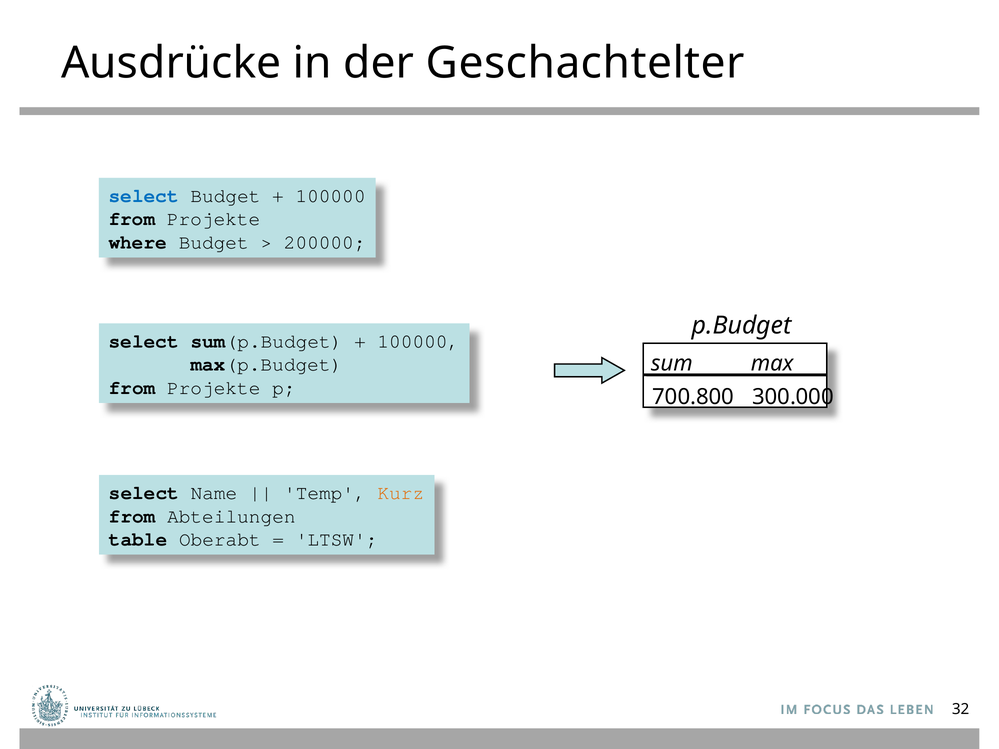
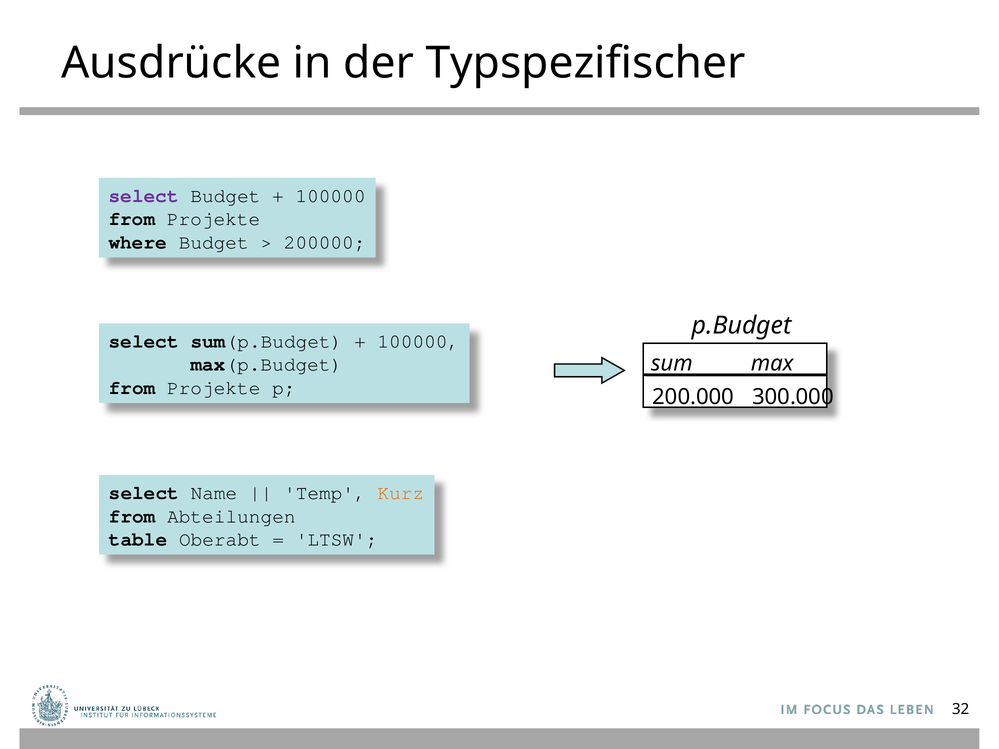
Geschachtelter: Geschachtelter -> Typspezifischer
select at (144, 196) colour: blue -> purple
700.800: 700.800 -> 200.000
